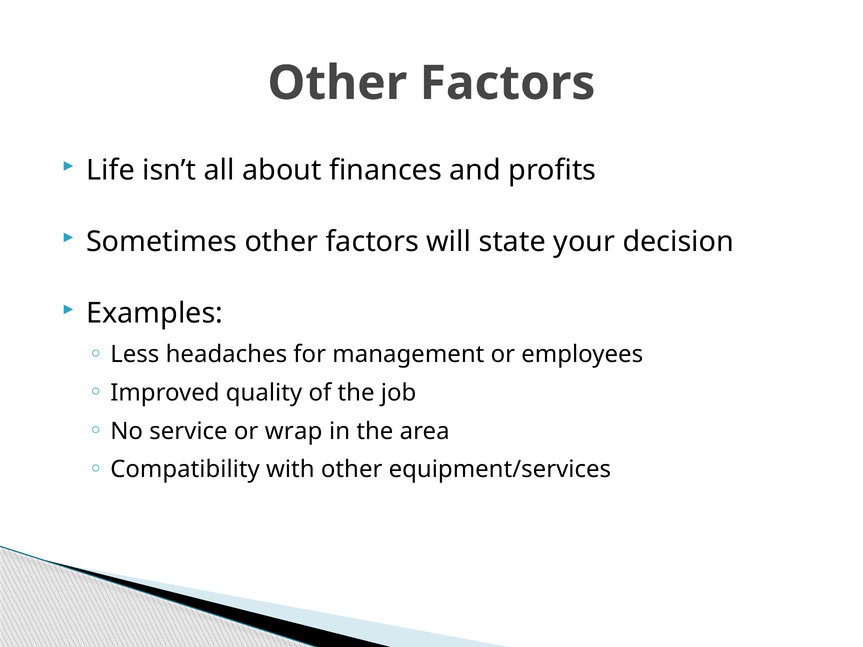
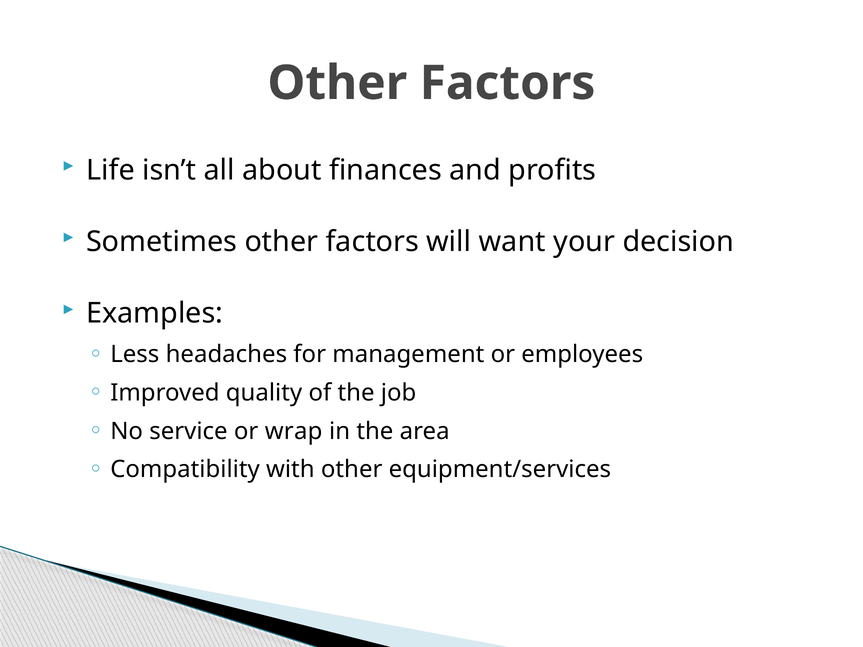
state: state -> want
